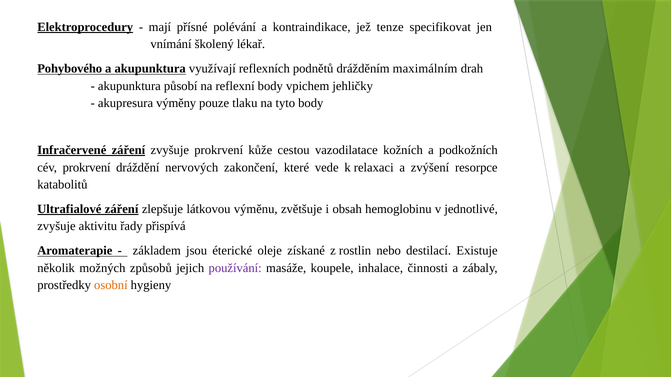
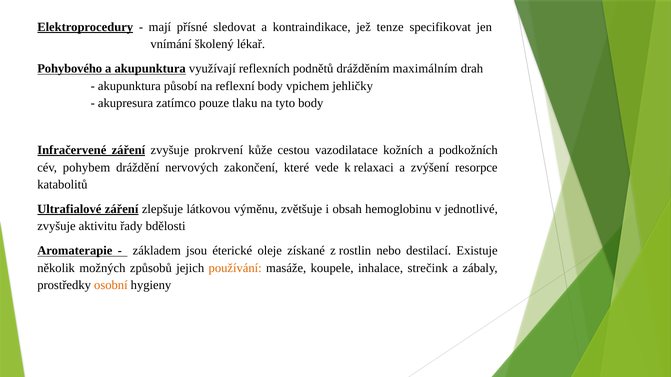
polévání: polévání -> sledovat
výměny: výměny -> zatímco
cév prokrvení: prokrvení -> pohybem
přispívá: přispívá -> bdělosti
používání colour: purple -> orange
činnosti: činnosti -> strečink
